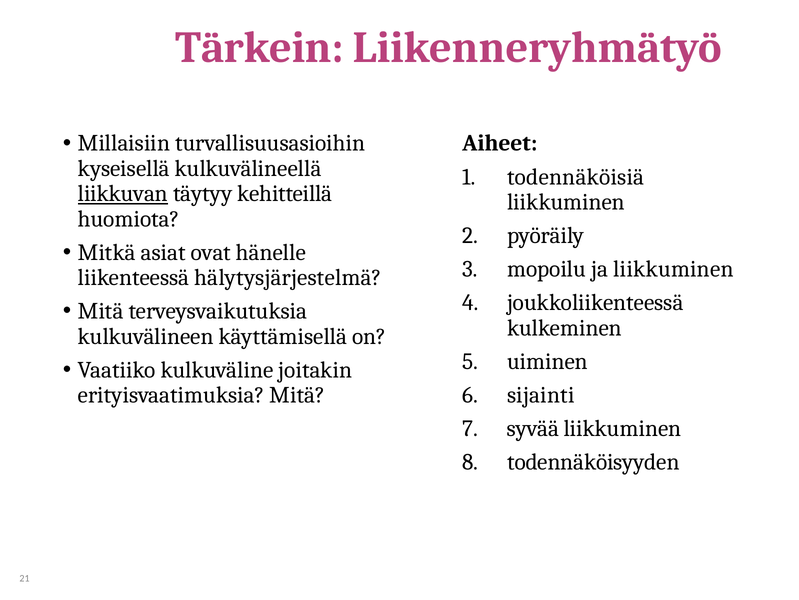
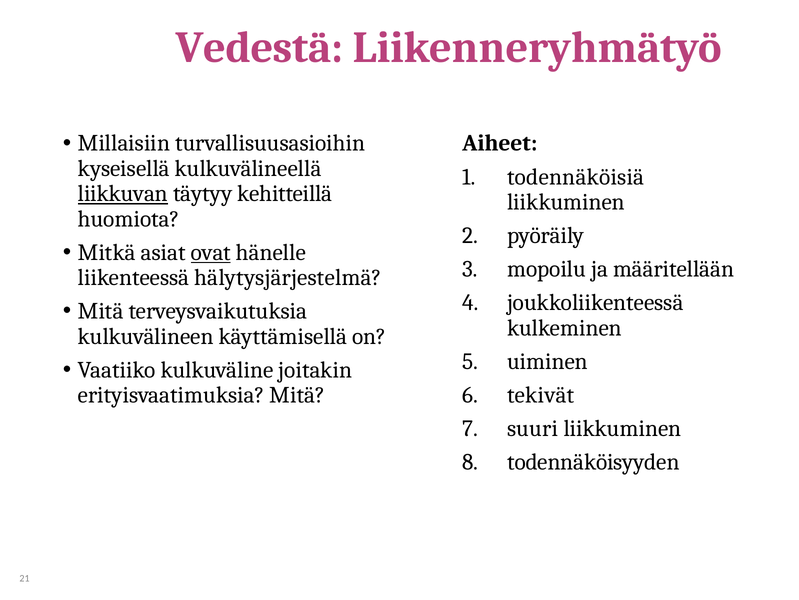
Tärkein: Tärkein -> Vedestä
ovat underline: none -> present
ja liikkuminen: liikkuminen -> määritellään
sijainti: sijainti -> tekivät
syvää: syvää -> suuri
